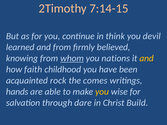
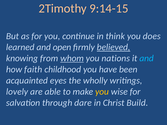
7:14-15: 7:14-15 -> 9:14-15
devil: devil -> does
and from: from -> open
believed underline: none -> present
and at (147, 58) colour: yellow -> light blue
rock: rock -> eyes
comes: comes -> wholly
hands: hands -> lovely
